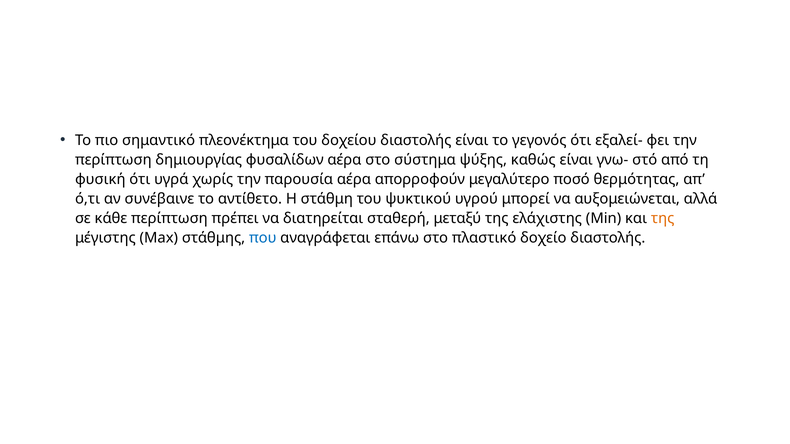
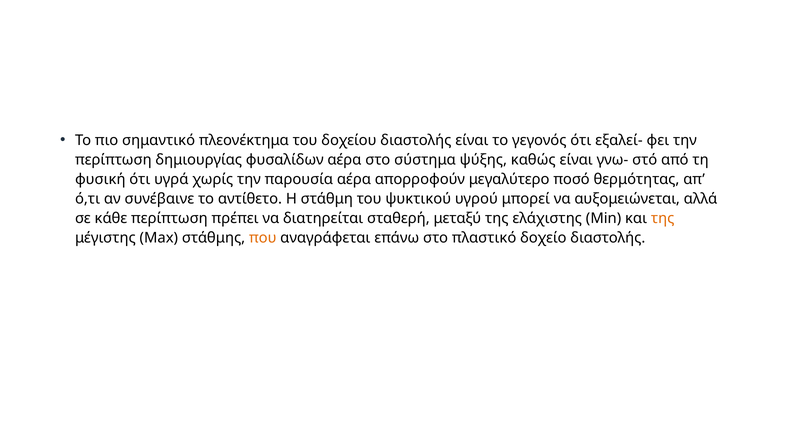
που colour: blue -> orange
